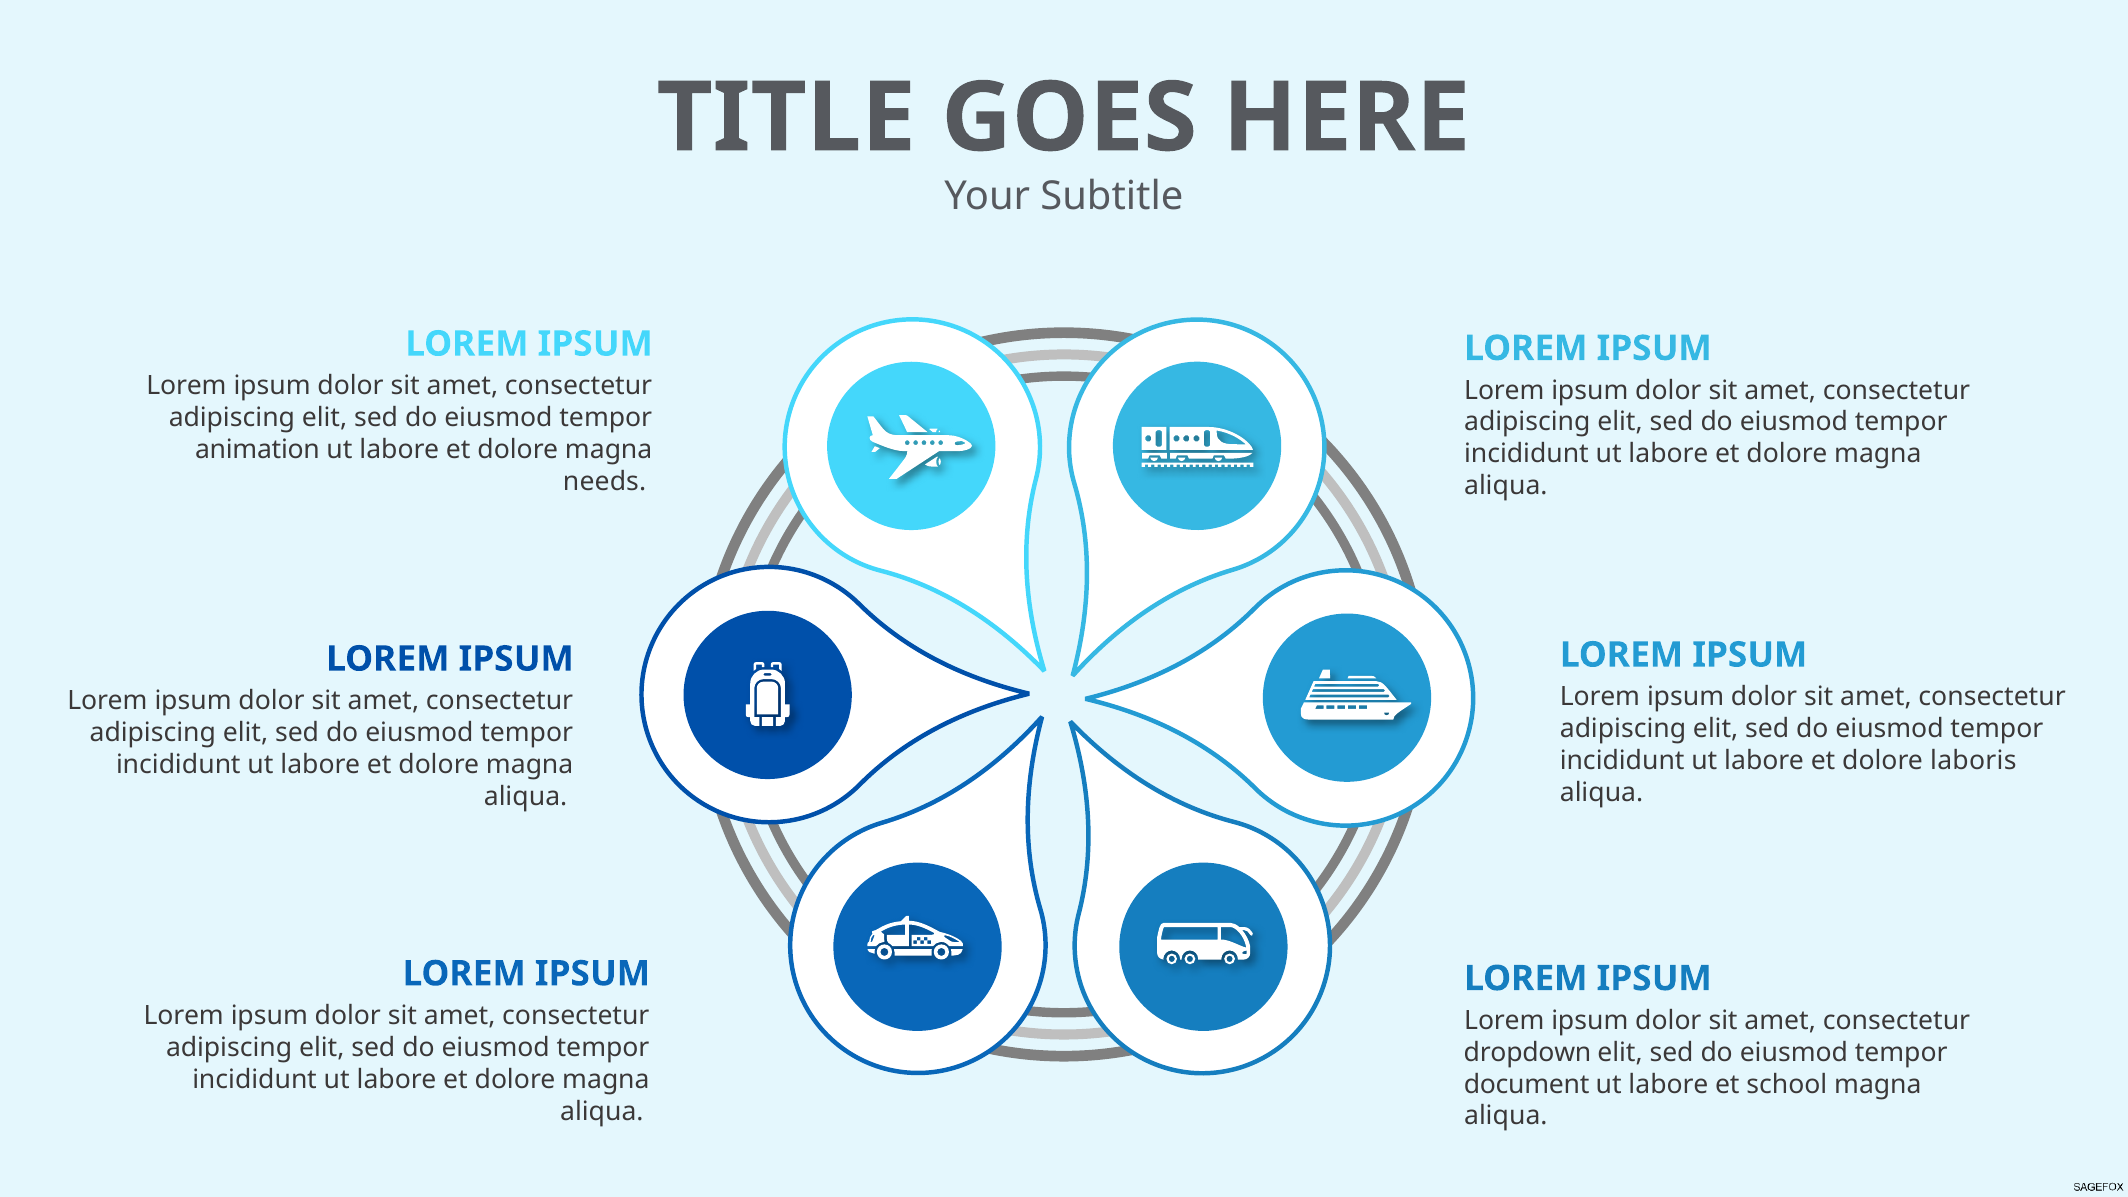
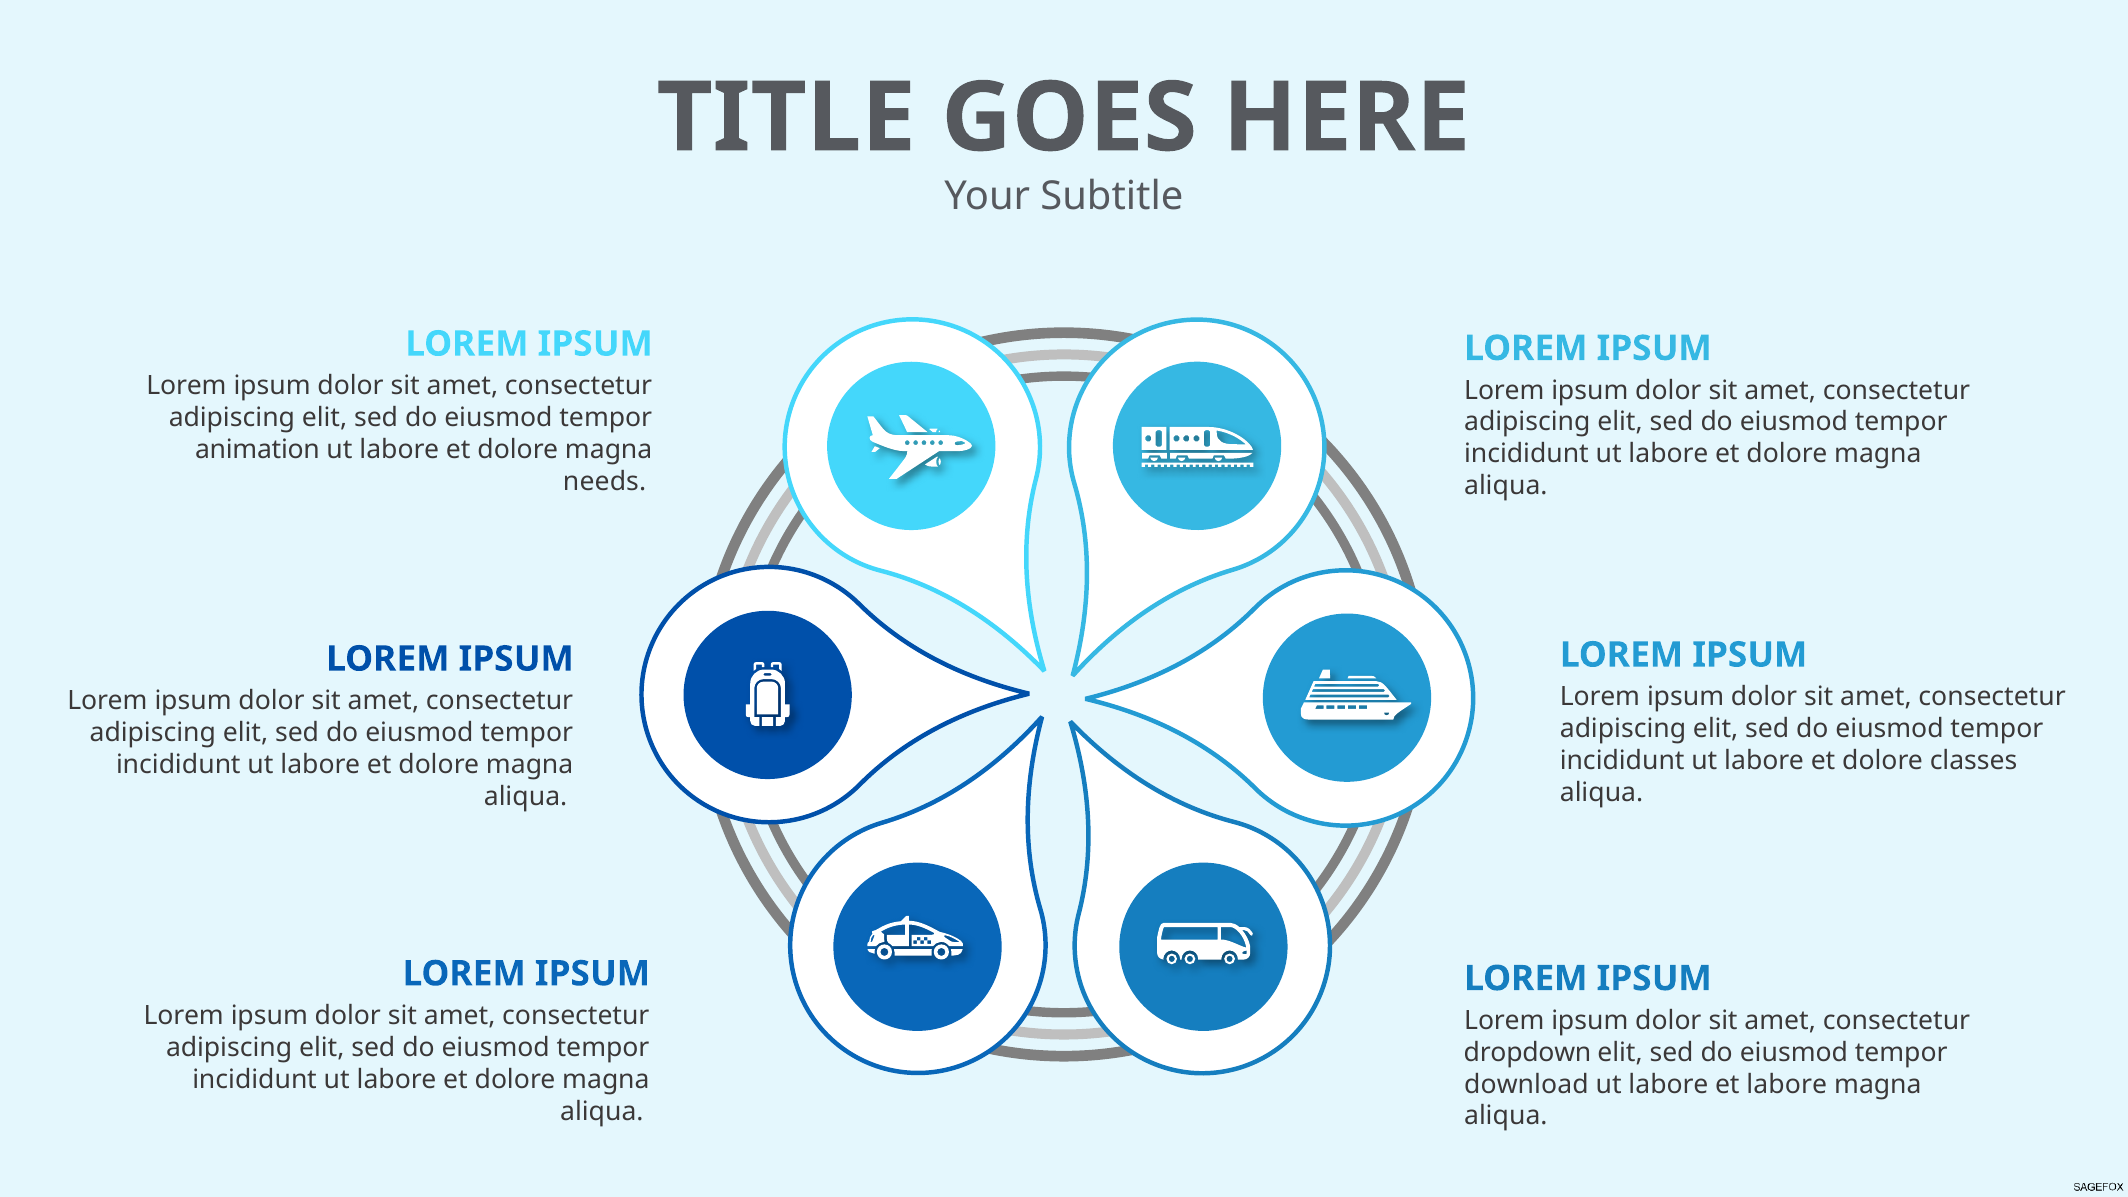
laboris: laboris -> classes
document: document -> download
et school: school -> labore
